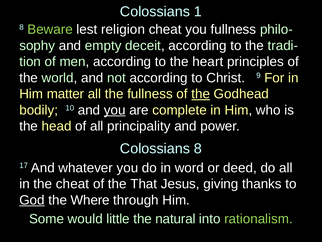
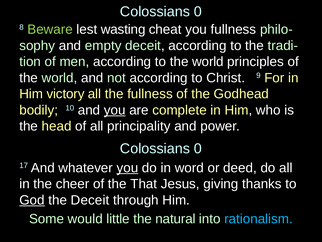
1 at (198, 12): 1 -> 0
religion: religion -> wasting
to the heart: heart -> world
matter: matter -> victory
the at (201, 94) underline: present -> none
8 at (198, 148): 8 -> 0
you at (127, 168) underline: none -> present
the cheat: cheat -> cheer
the Where: Where -> Deceit
rationalism colour: light green -> light blue
